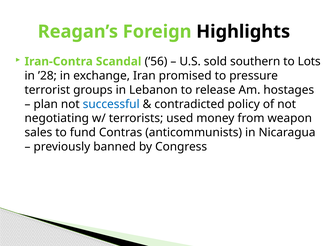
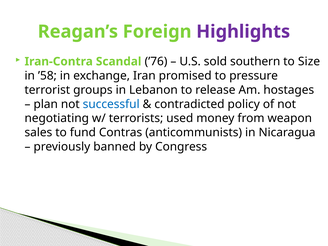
Highlights colour: black -> purple
’56: ’56 -> ’76
Lots: Lots -> Size
’28: ’28 -> ’58
